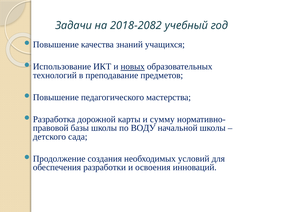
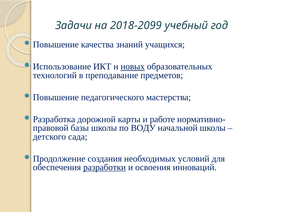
2018-2082: 2018-2082 -> 2018-2099
сумму: сумму -> работе
разработки underline: none -> present
